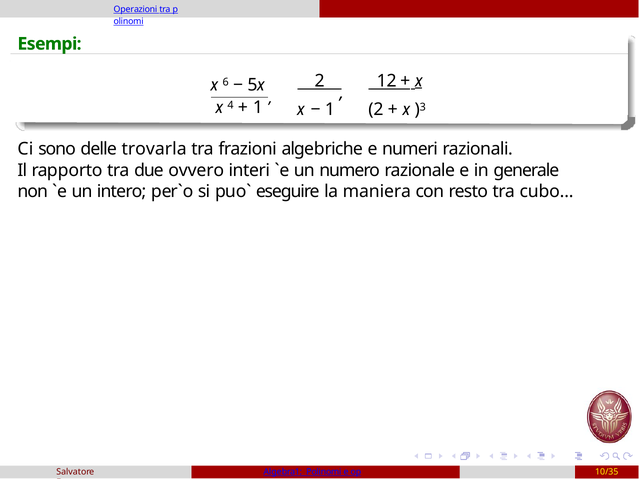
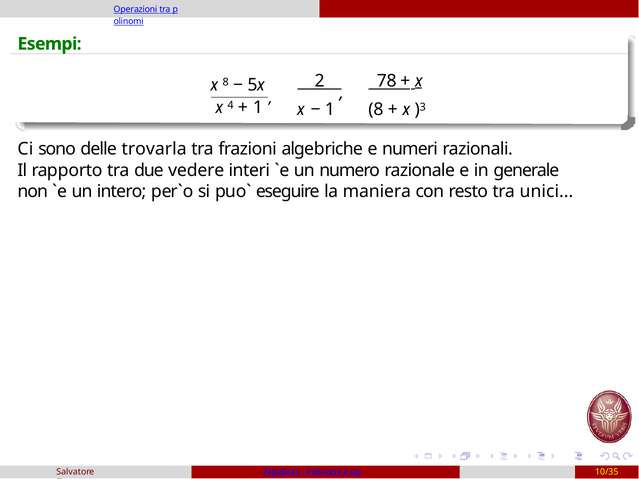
12: 12 -> 78
x 6: 6 -> 8
1 2: 2 -> 8
ovvero: ovvero -> vedere
cubo: cubo -> unici
